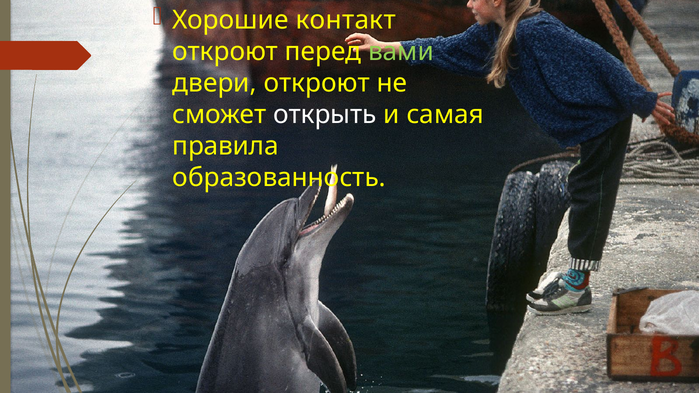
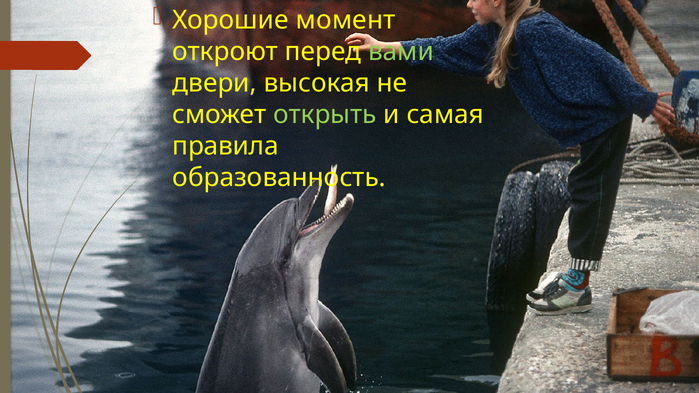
контакт: контакт -> момент
двери откроют: откроют -> высокая
открыть colour: white -> light green
